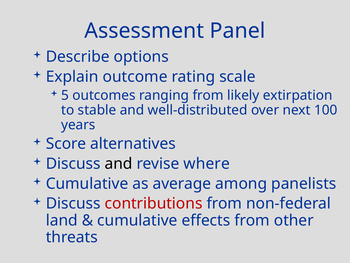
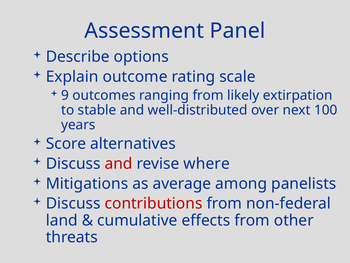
5: 5 -> 9
and at (119, 163) colour: black -> red
Cumulative at (87, 183): Cumulative -> Mitigations
